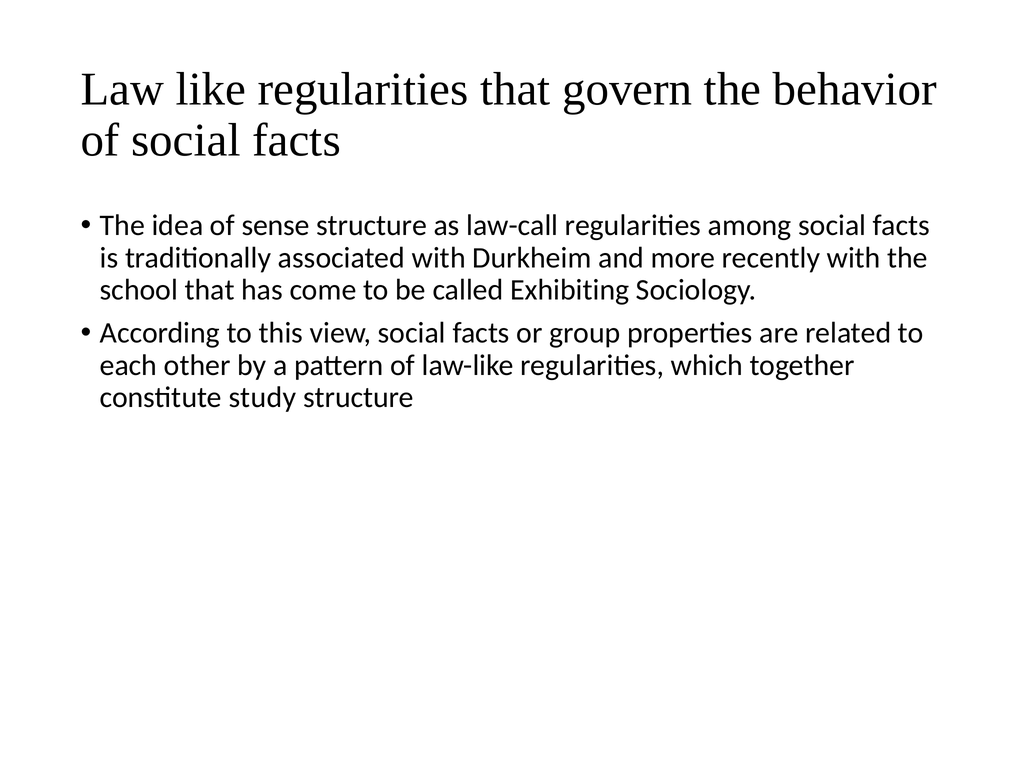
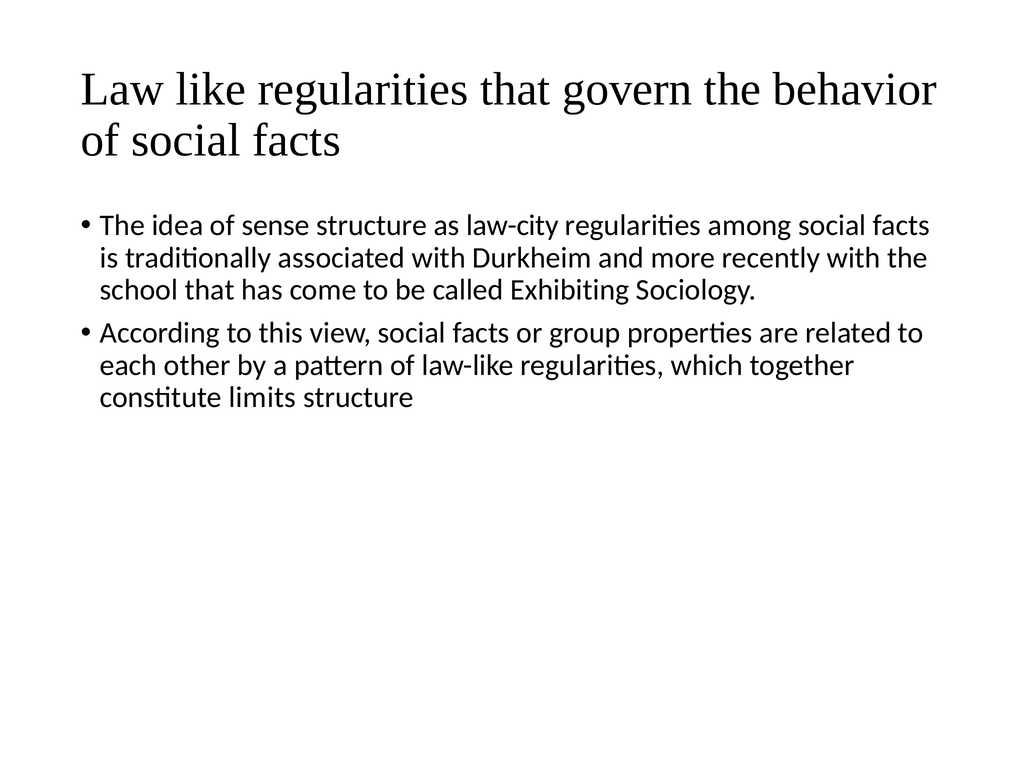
law-call: law-call -> law-city
study: study -> limits
